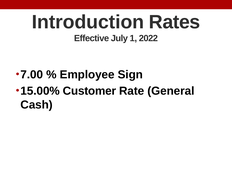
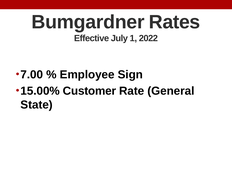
Introduction: Introduction -> Bumgardner
Cash: Cash -> State
